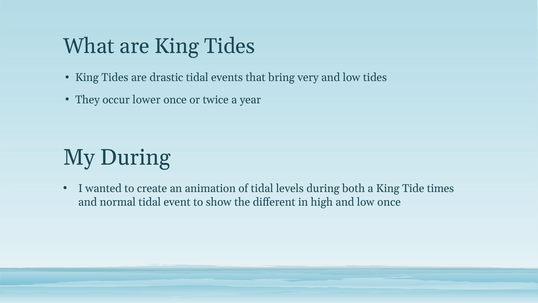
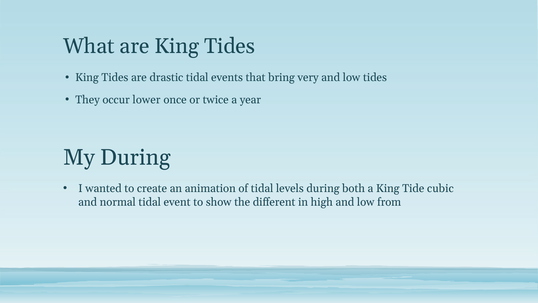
times: times -> cubic
low once: once -> from
